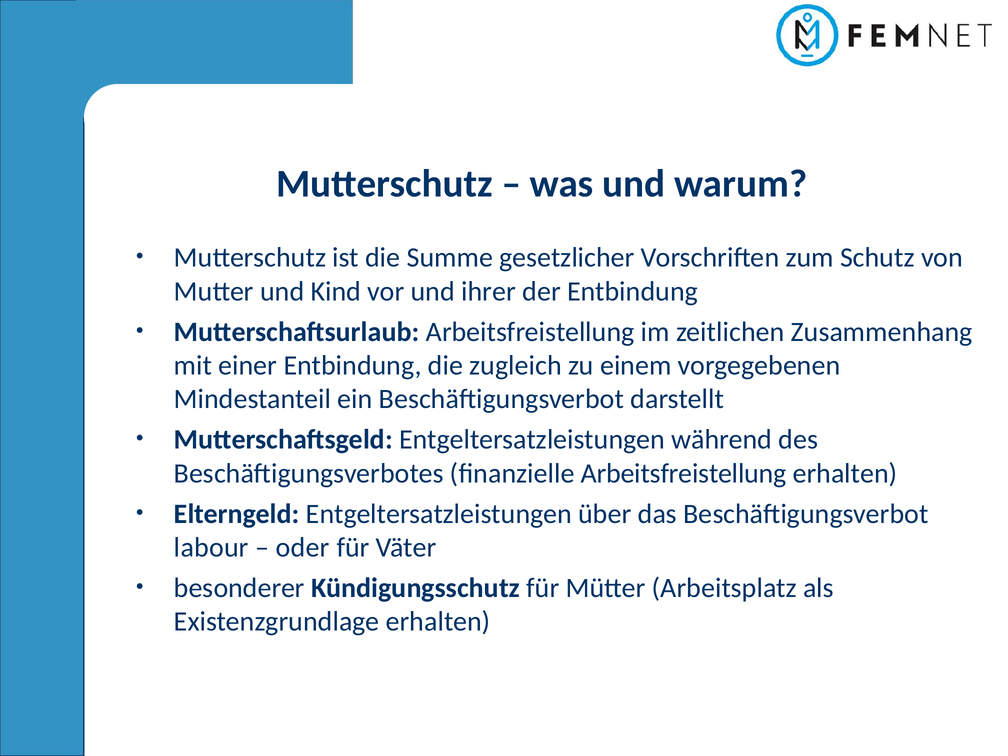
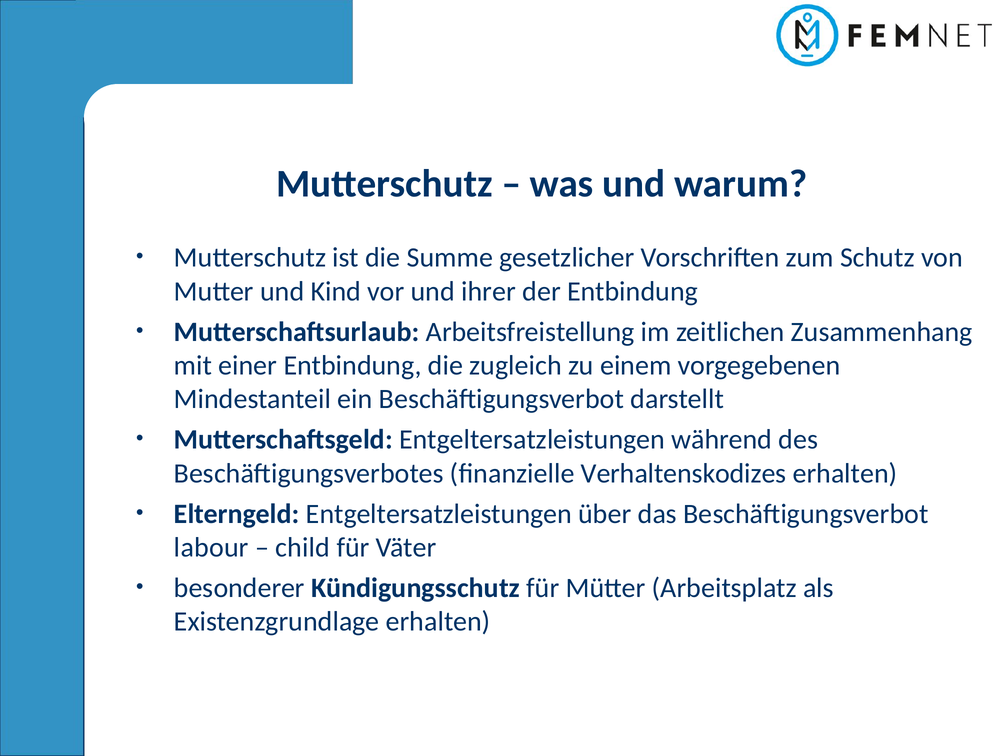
finanzielle Arbeitsfreistellung: Arbeitsfreistellung -> Verhaltenskodizes
oder: oder -> child
